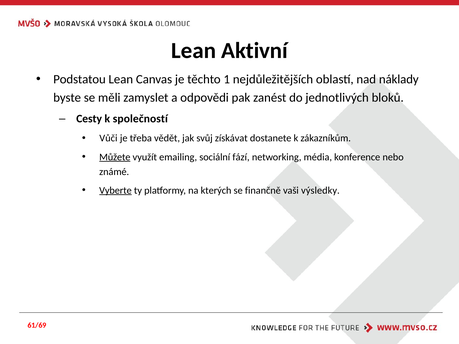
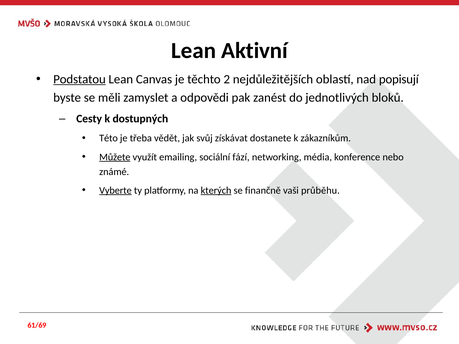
Podstatou underline: none -> present
1: 1 -> 2
náklady: náklady -> popisují
společností: společností -> dostupných
Vůči: Vůči -> Této
kterých underline: none -> present
výsledky: výsledky -> průběhu
